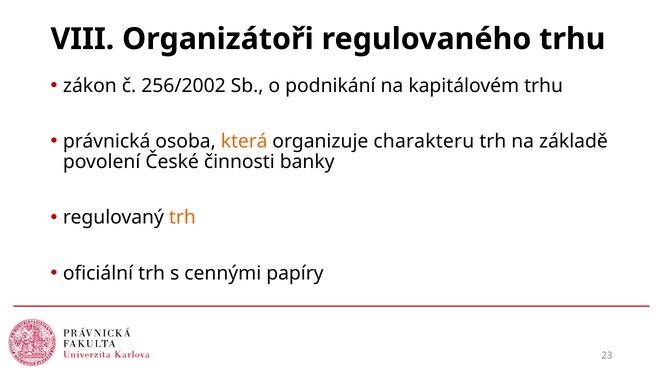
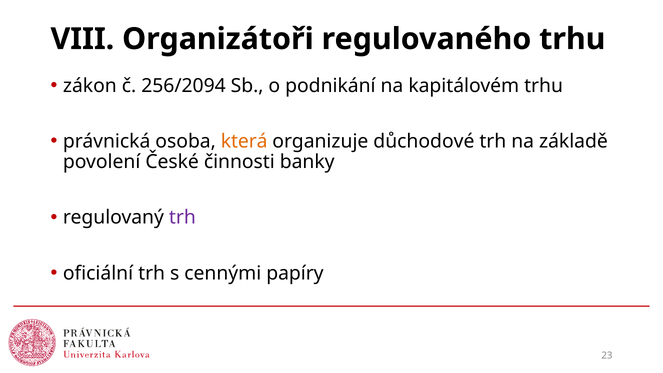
256/2002: 256/2002 -> 256/2094
charakteru: charakteru -> důchodové
trh at (182, 218) colour: orange -> purple
